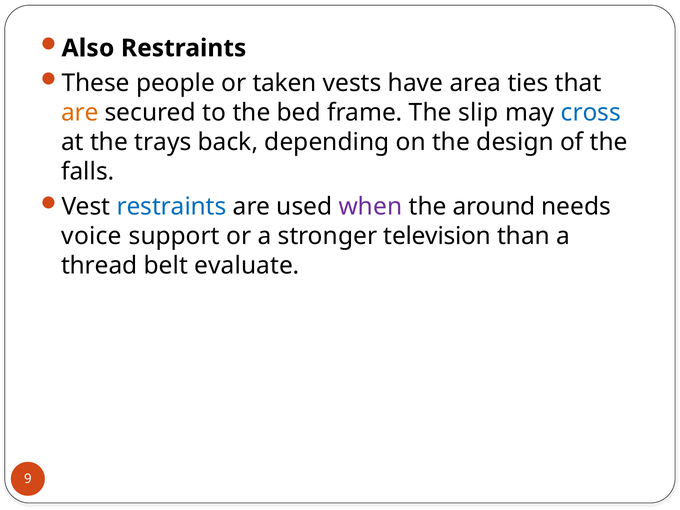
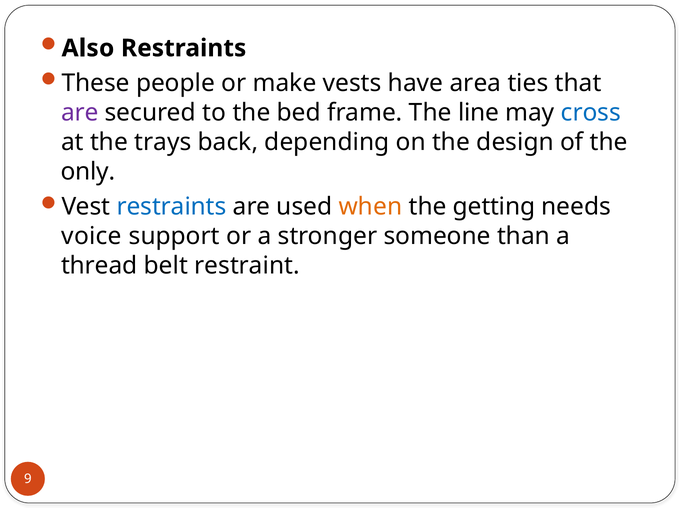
taken: taken -> make
are at (80, 113) colour: orange -> purple
slip: slip -> line
falls: falls -> only
when colour: purple -> orange
around: around -> getting
television: television -> someone
evaluate: evaluate -> restraint
